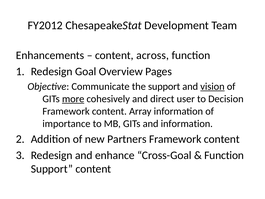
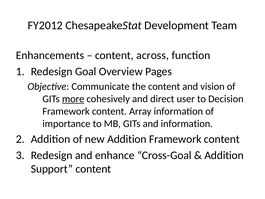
the support: support -> content
vision underline: present -> none
new Partners: Partners -> Addition
Function at (224, 155): Function -> Addition
